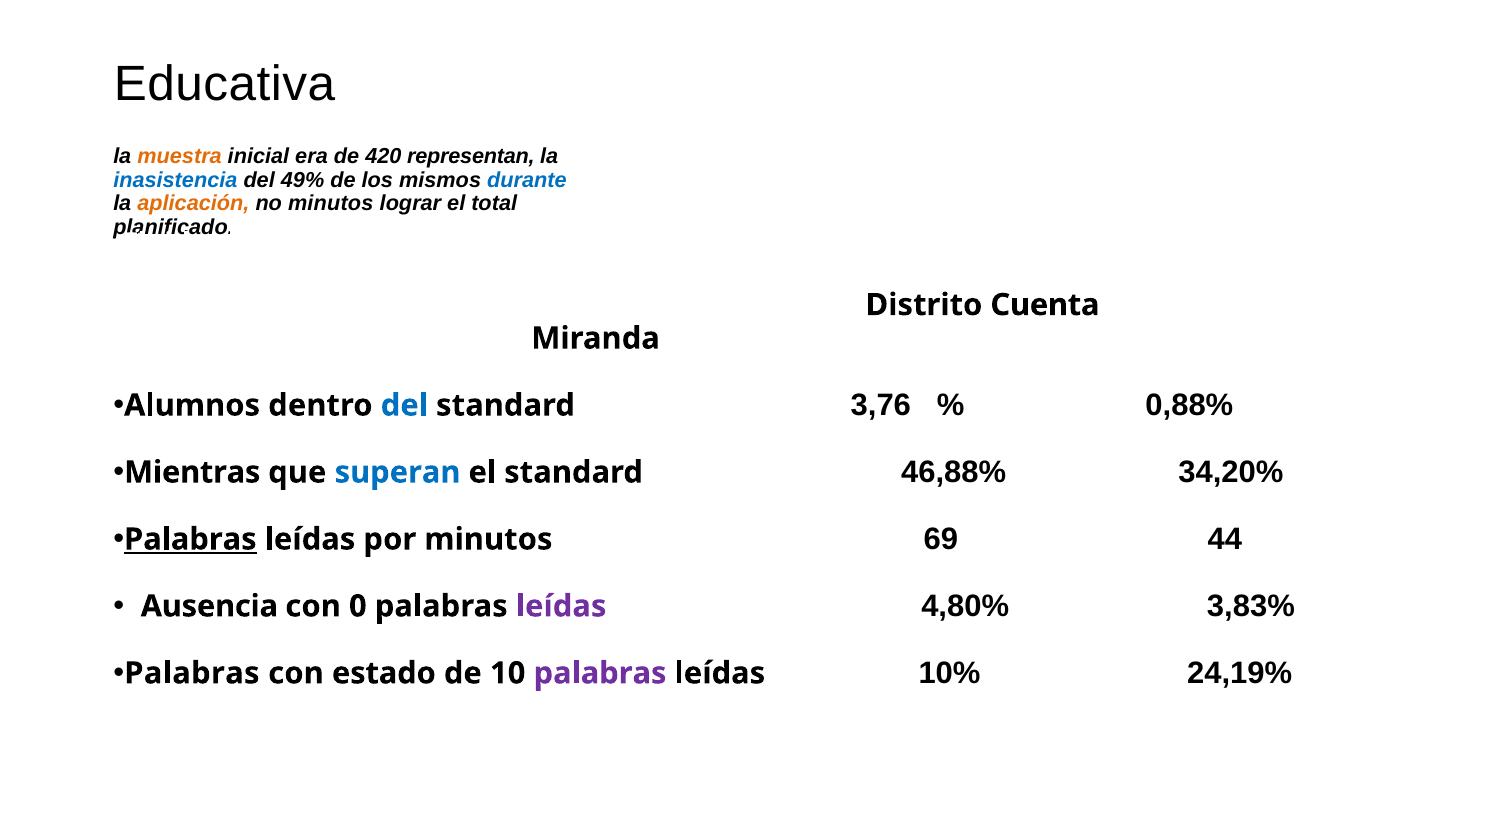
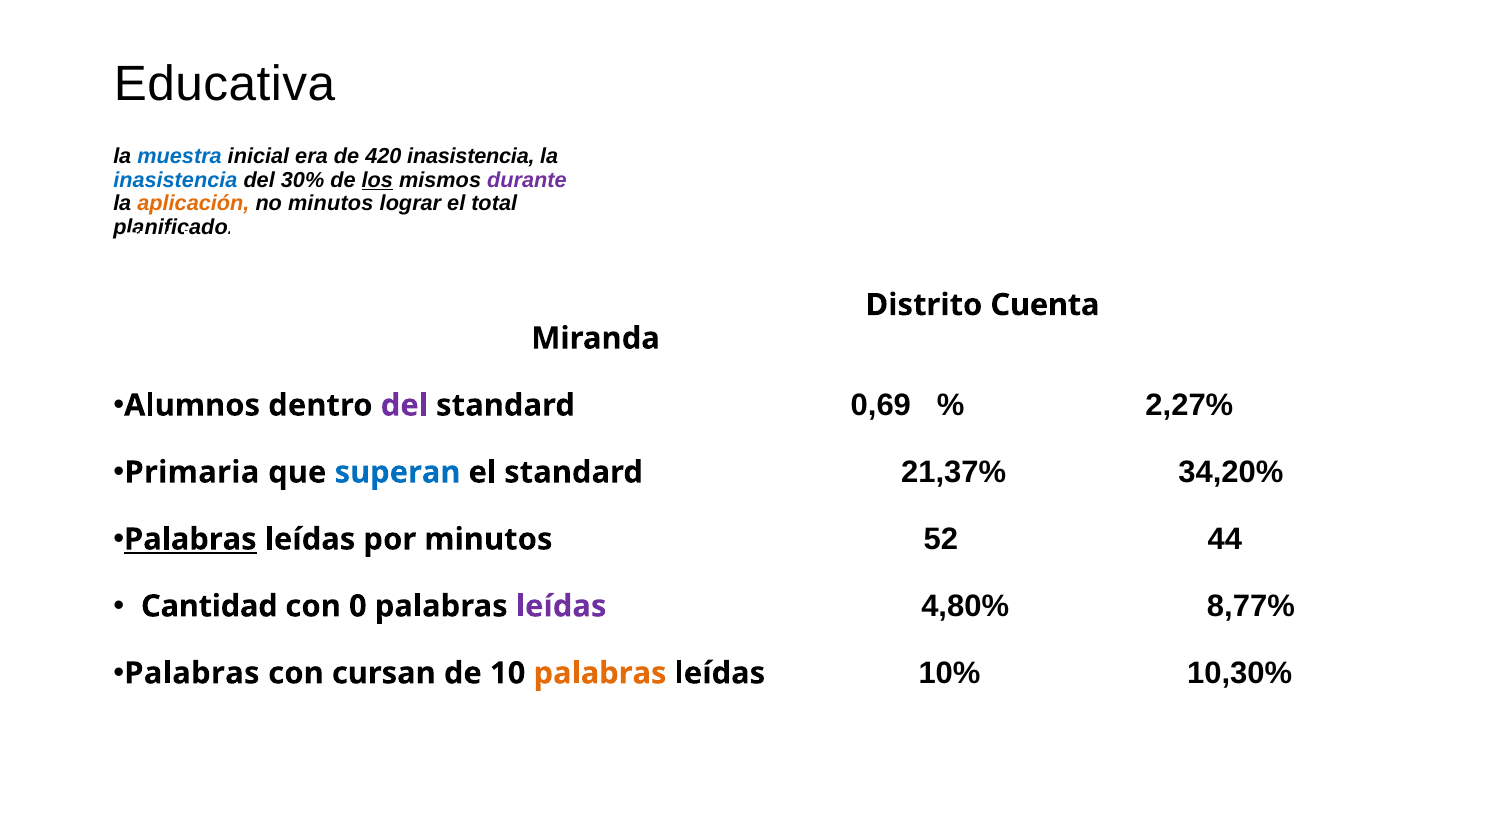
muestra colour: orange -> blue
420 representan: representan -> inasistencia
49%: 49% -> 30%
los underline: none -> present
durante colour: blue -> purple
del at (404, 405) colour: blue -> purple
3,76: 3,76 -> 0,69
0,88%: 0,88% -> 2,27%
Mientras: Mientras -> Primaria
46,88%: 46,88% -> 21,37%
69: 69 -> 52
Ausencia: Ausencia -> Cantidad
3,83%: 3,83% -> 8,77%
estado: estado -> cursan
palabras at (600, 673) colour: purple -> orange
24,19%: 24,19% -> 10,30%
